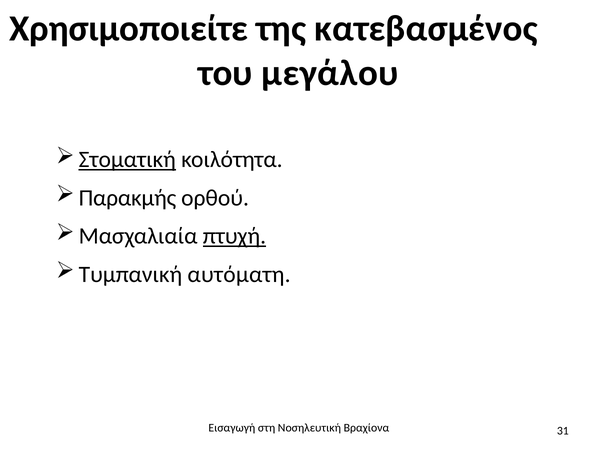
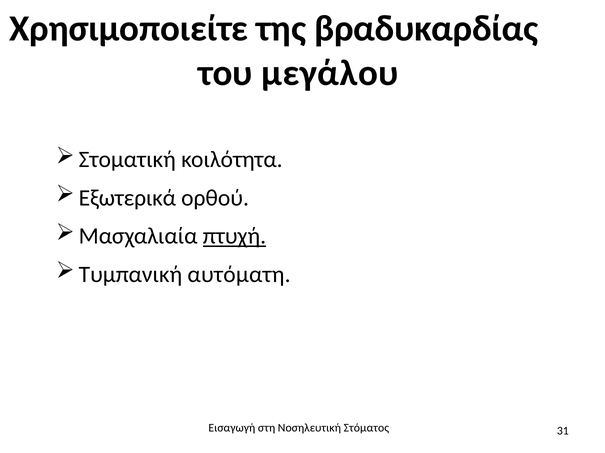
κατεβασμένος: κατεβασμένος -> βραδυκαρδίας
Στοματική underline: present -> none
Παρακμής: Παρακμής -> Εξωτερικά
Βραχίονα: Βραχίονα -> Στόματος
